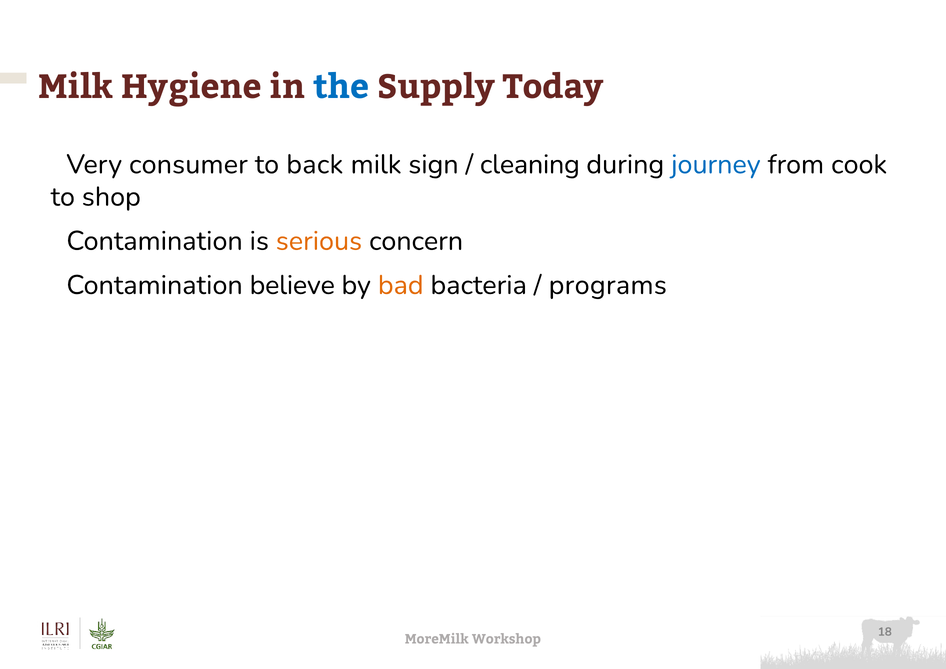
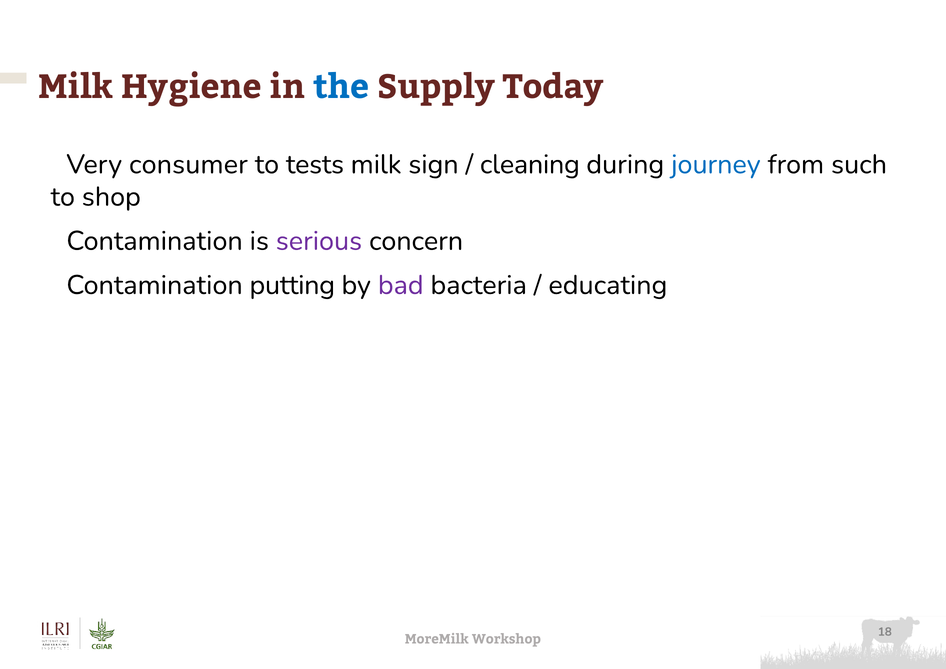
back: back -> tests
cook: cook -> such
serious colour: orange -> purple
believe: believe -> putting
bad colour: orange -> purple
programs: programs -> educating
